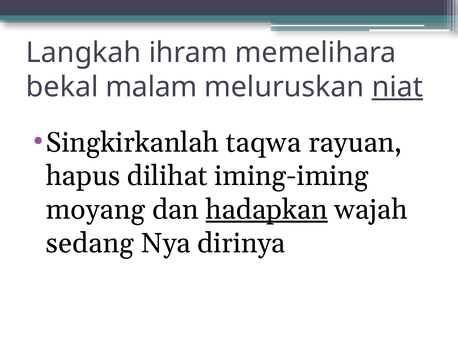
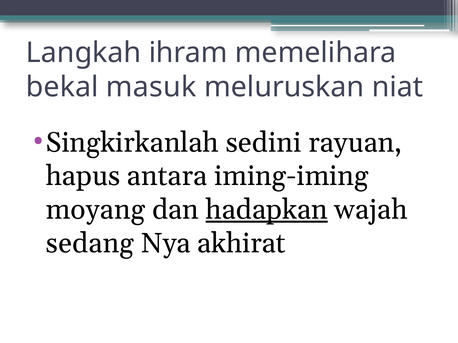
malam: malam -> masuk
niat underline: present -> none
taqwa: taqwa -> sedini
dilihat: dilihat -> antara
dirinya: dirinya -> akhirat
